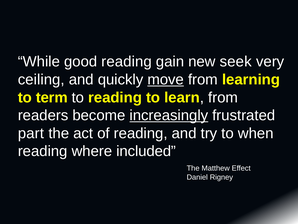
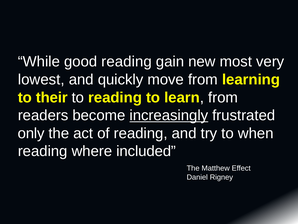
seek: seek -> most
ceiling: ceiling -> lowest
move underline: present -> none
term: term -> their
part: part -> only
